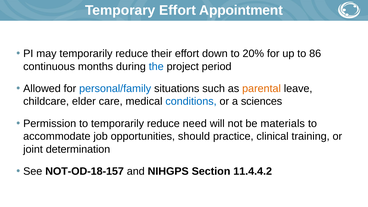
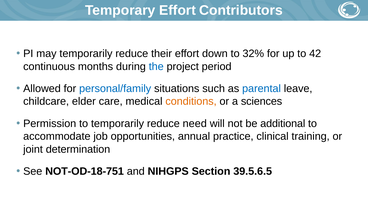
Appointment: Appointment -> Contributors
20%: 20% -> 32%
86: 86 -> 42
parental colour: orange -> blue
conditions colour: blue -> orange
materials: materials -> additional
should: should -> annual
NOT-OD-18-157: NOT-OD-18-157 -> NOT-OD-18-751
11.4.4.2: 11.4.4.2 -> 39.5.6.5
